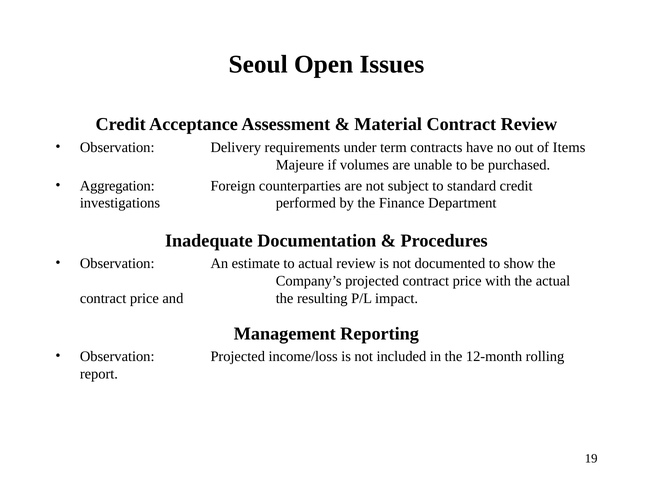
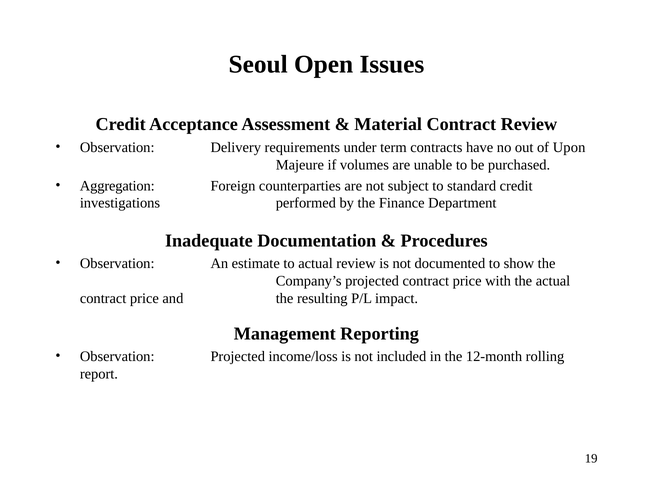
Items: Items -> Upon
